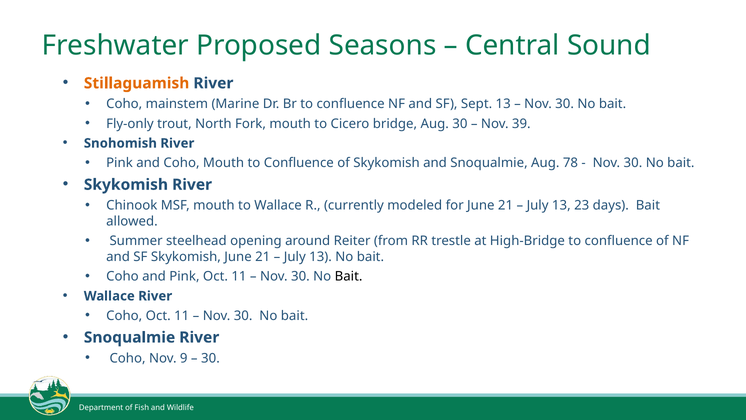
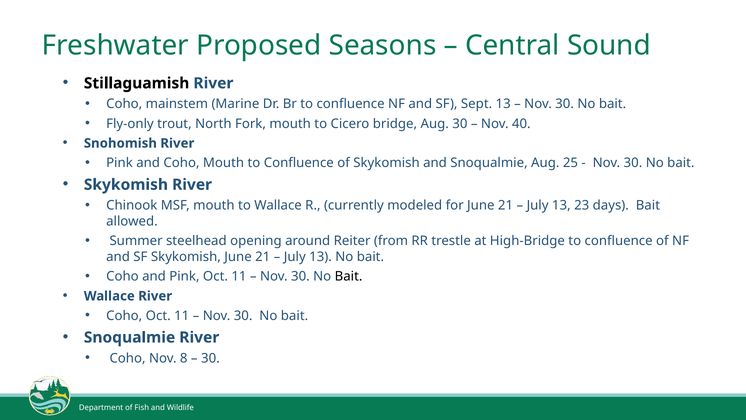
Stillaguamish colour: orange -> black
39: 39 -> 40
78: 78 -> 25
9: 9 -> 8
